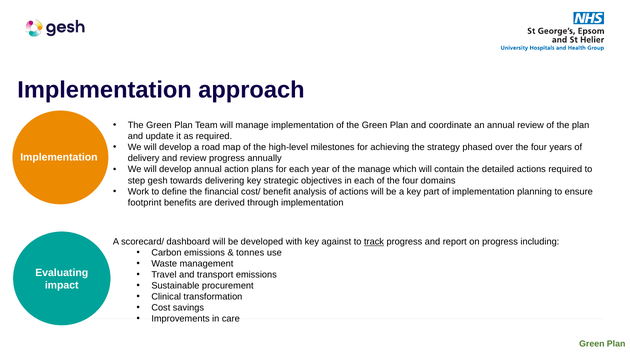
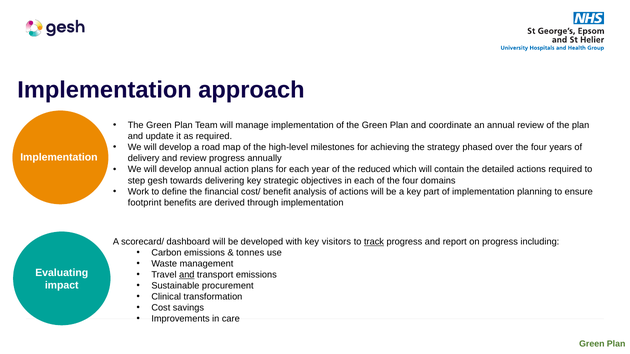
the manage: manage -> reduced
against: against -> visitors
and at (187, 275) underline: none -> present
